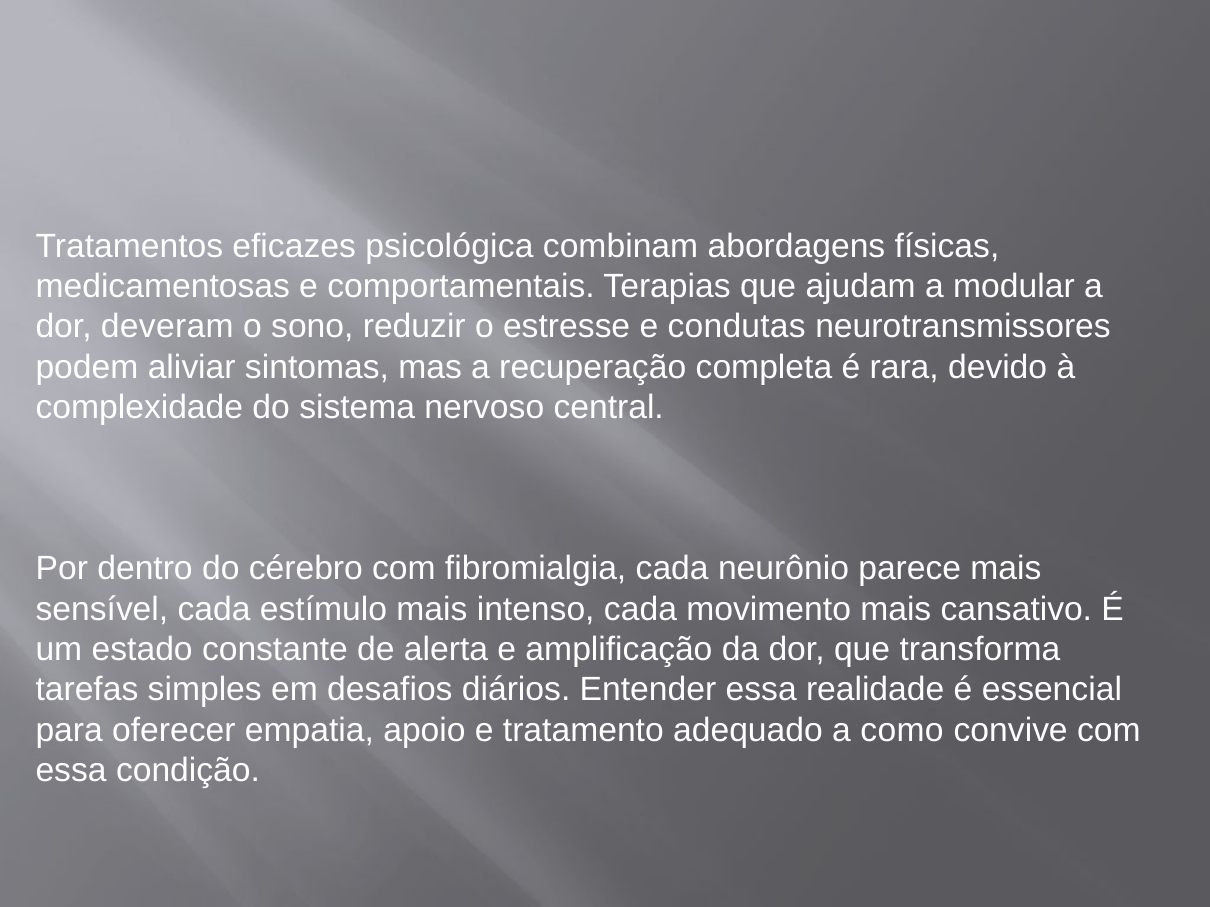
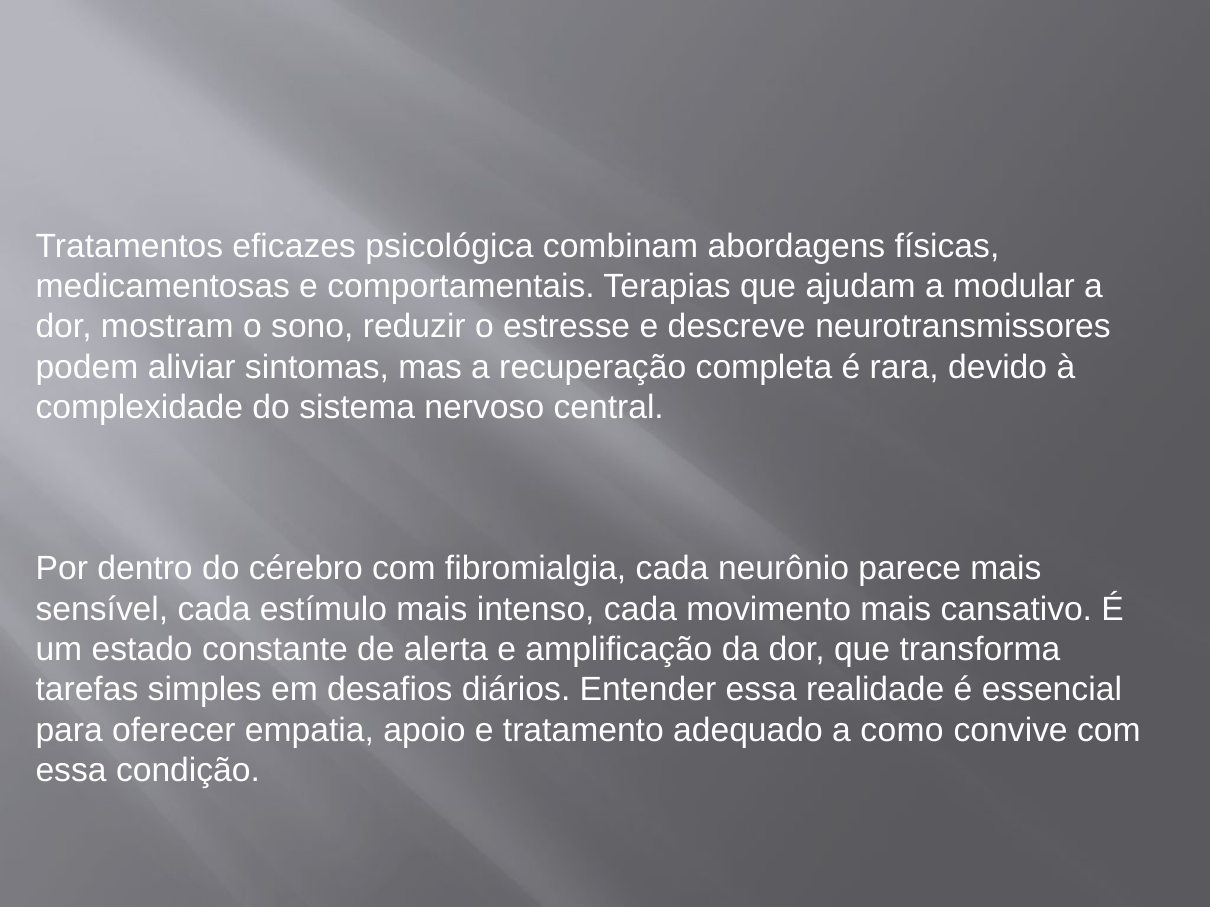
deveram: deveram -> mostram
condutas: condutas -> descreve
